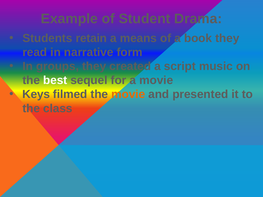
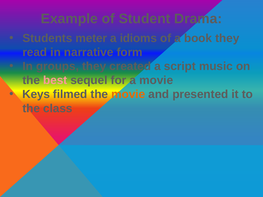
retain: retain -> meter
means: means -> idioms
best colour: white -> pink
